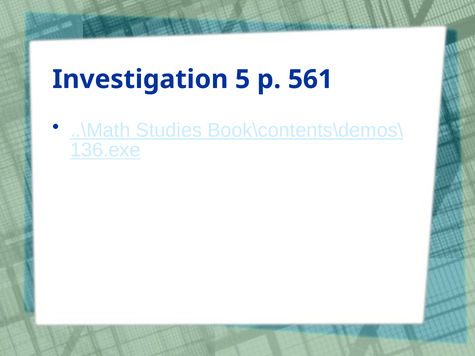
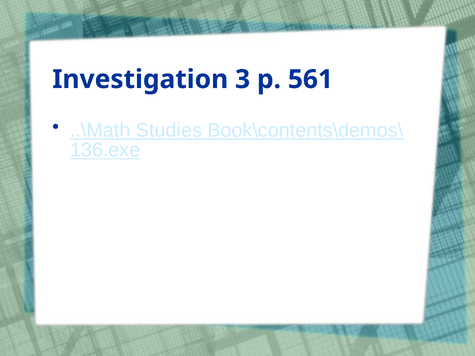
5: 5 -> 3
